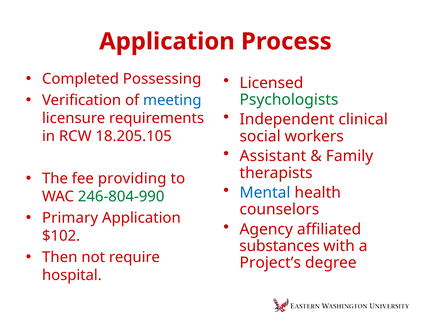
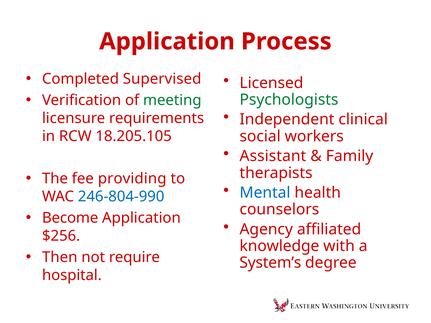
Possessing: Possessing -> Supervised
meeting colour: blue -> green
246-804-990 colour: green -> blue
Primary: Primary -> Become
$102: $102 -> $256
substances: substances -> knowledge
Project’s: Project’s -> System’s
